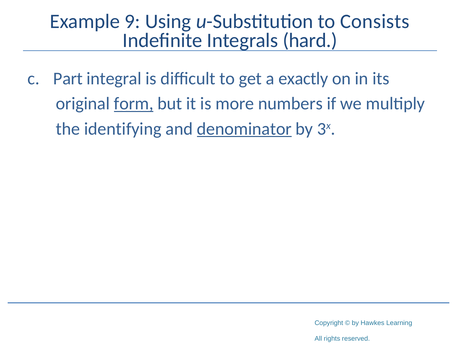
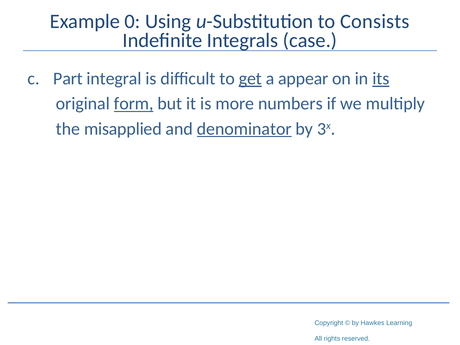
9: 9 -> 0
hard: hard -> case
get underline: none -> present
exactly: exactly -> appear
its underline: none -> present
identifying: identifying -> misapplied
